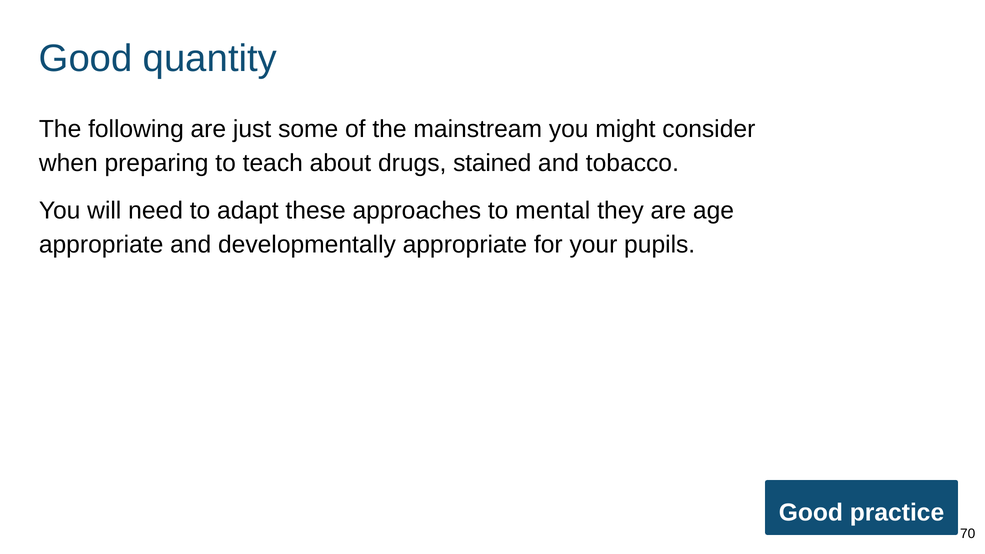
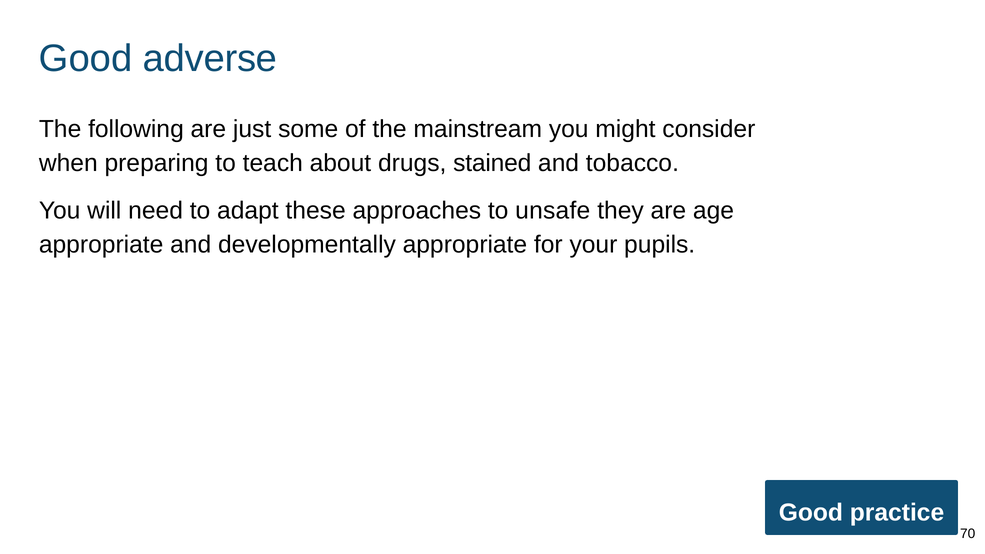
quantity: quantity -> adverse
mental: mental -> unsafe
